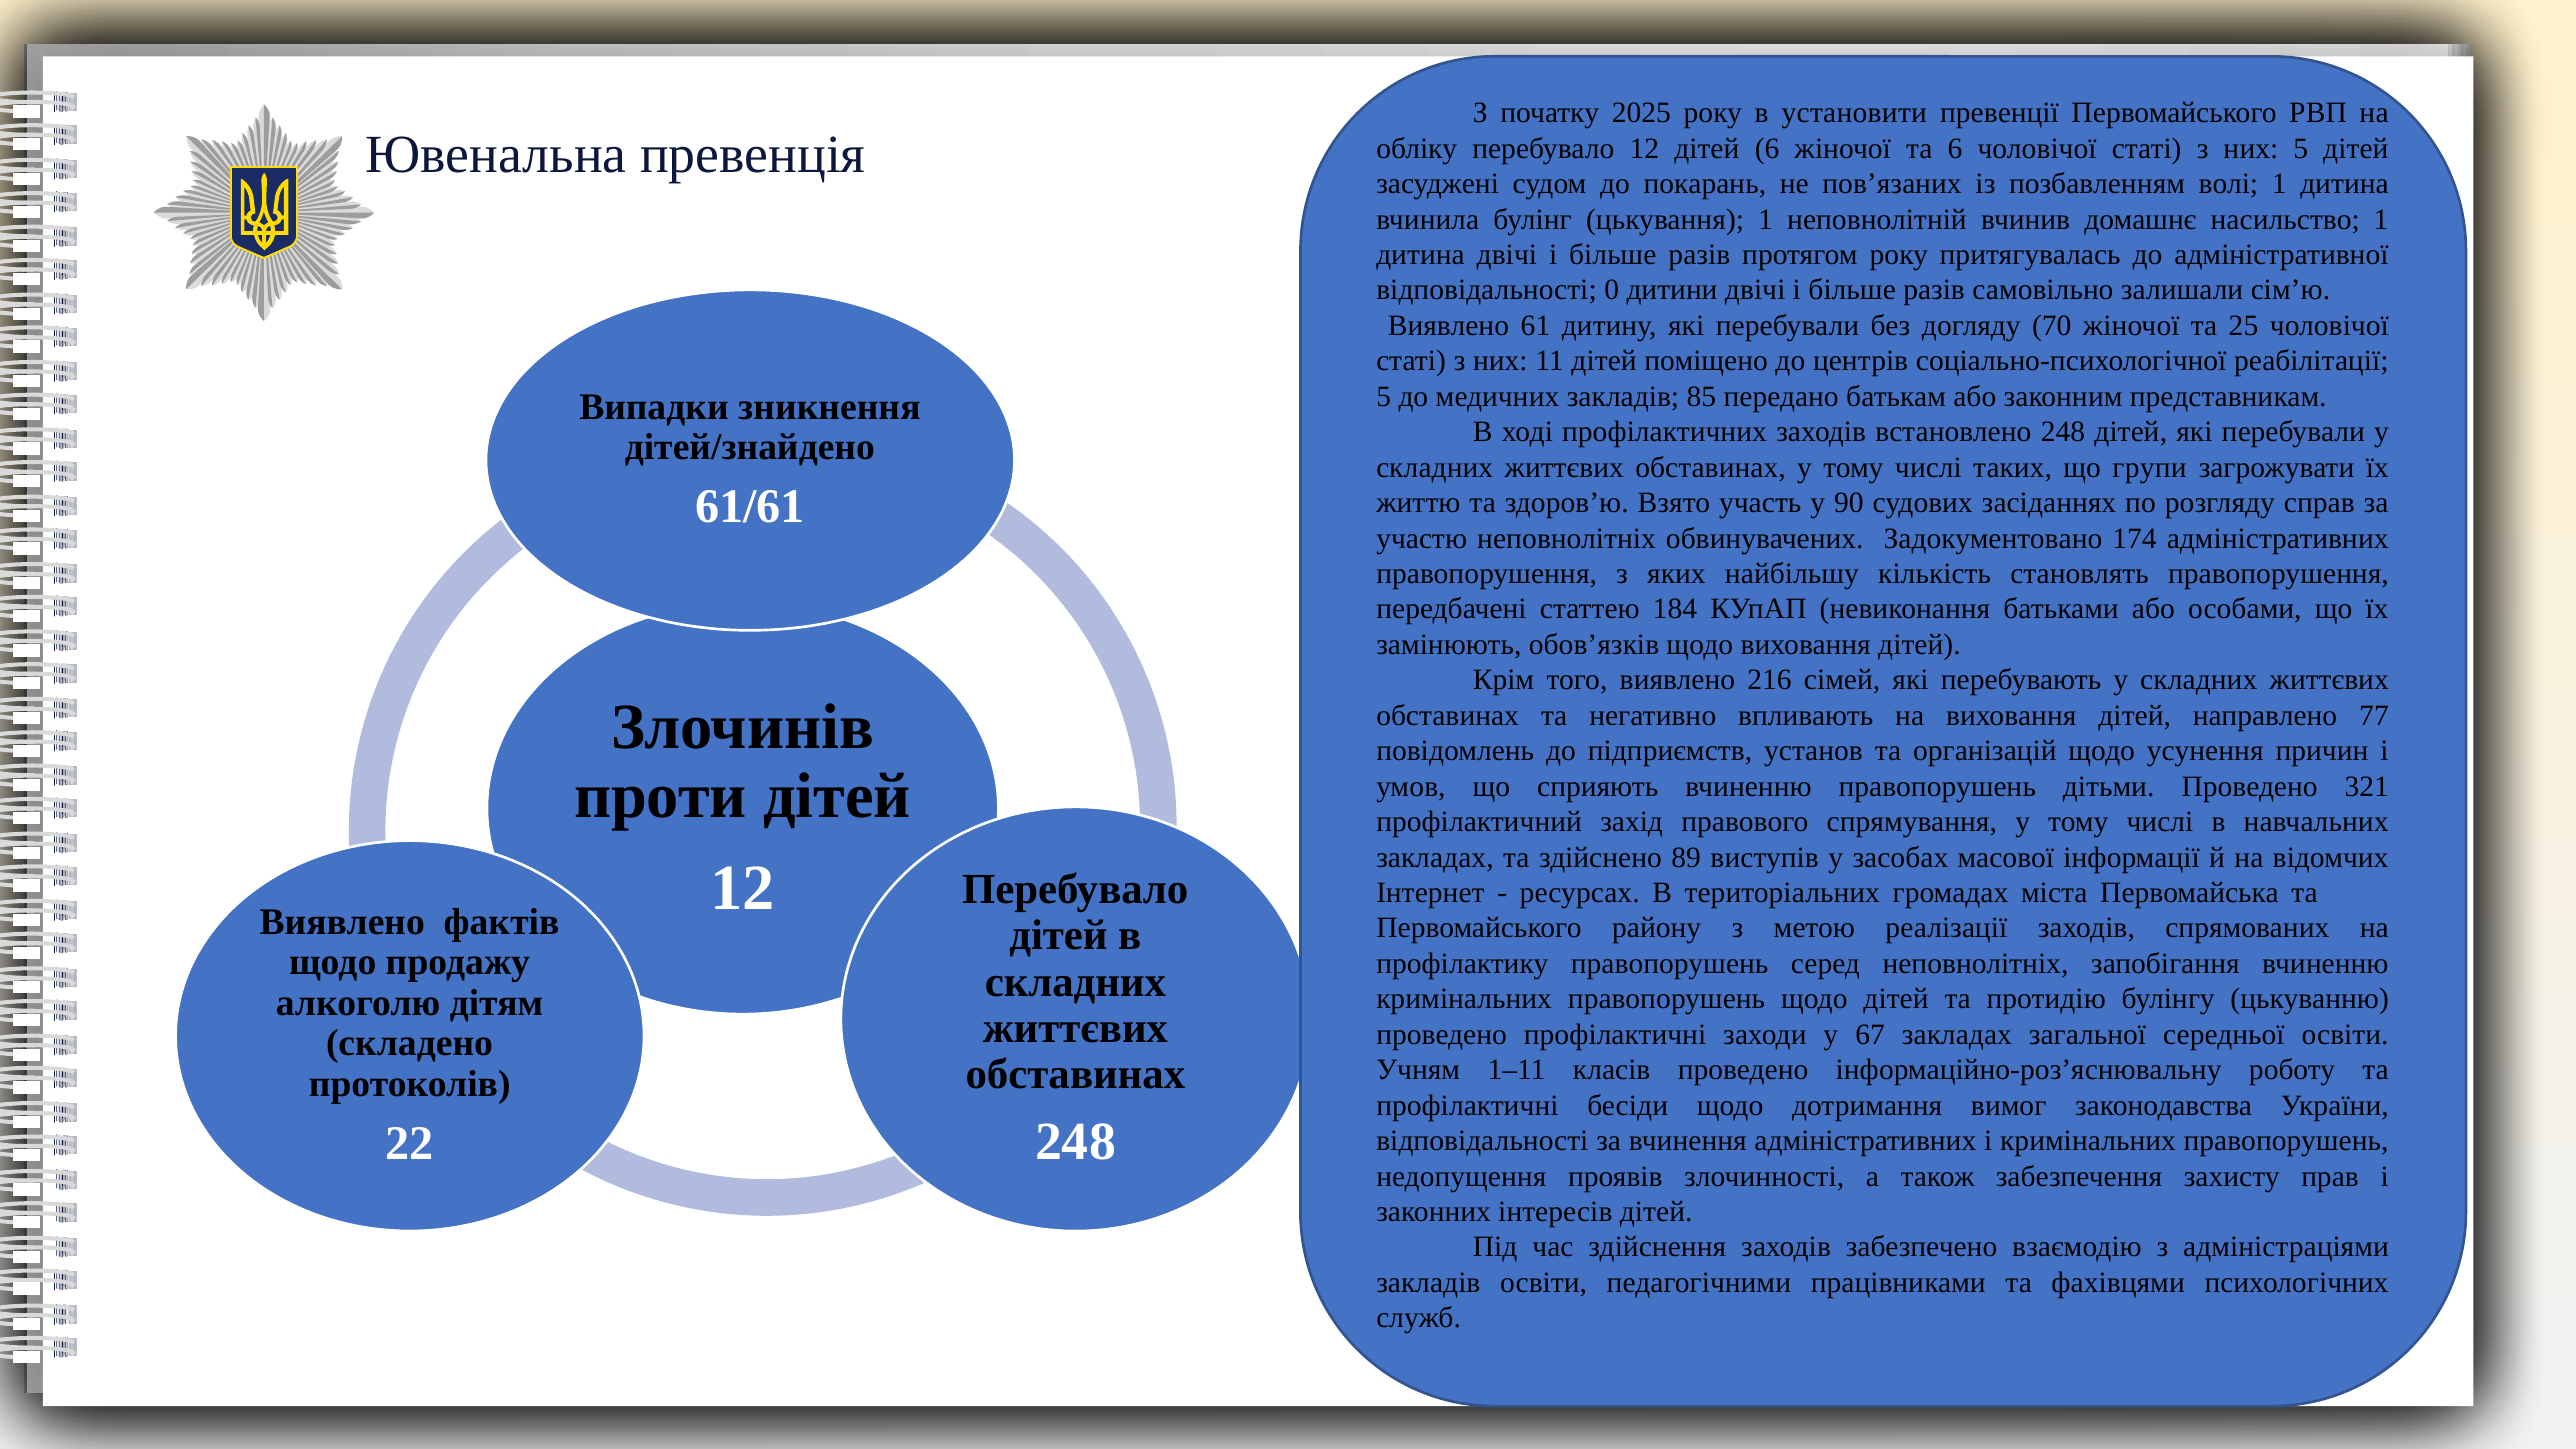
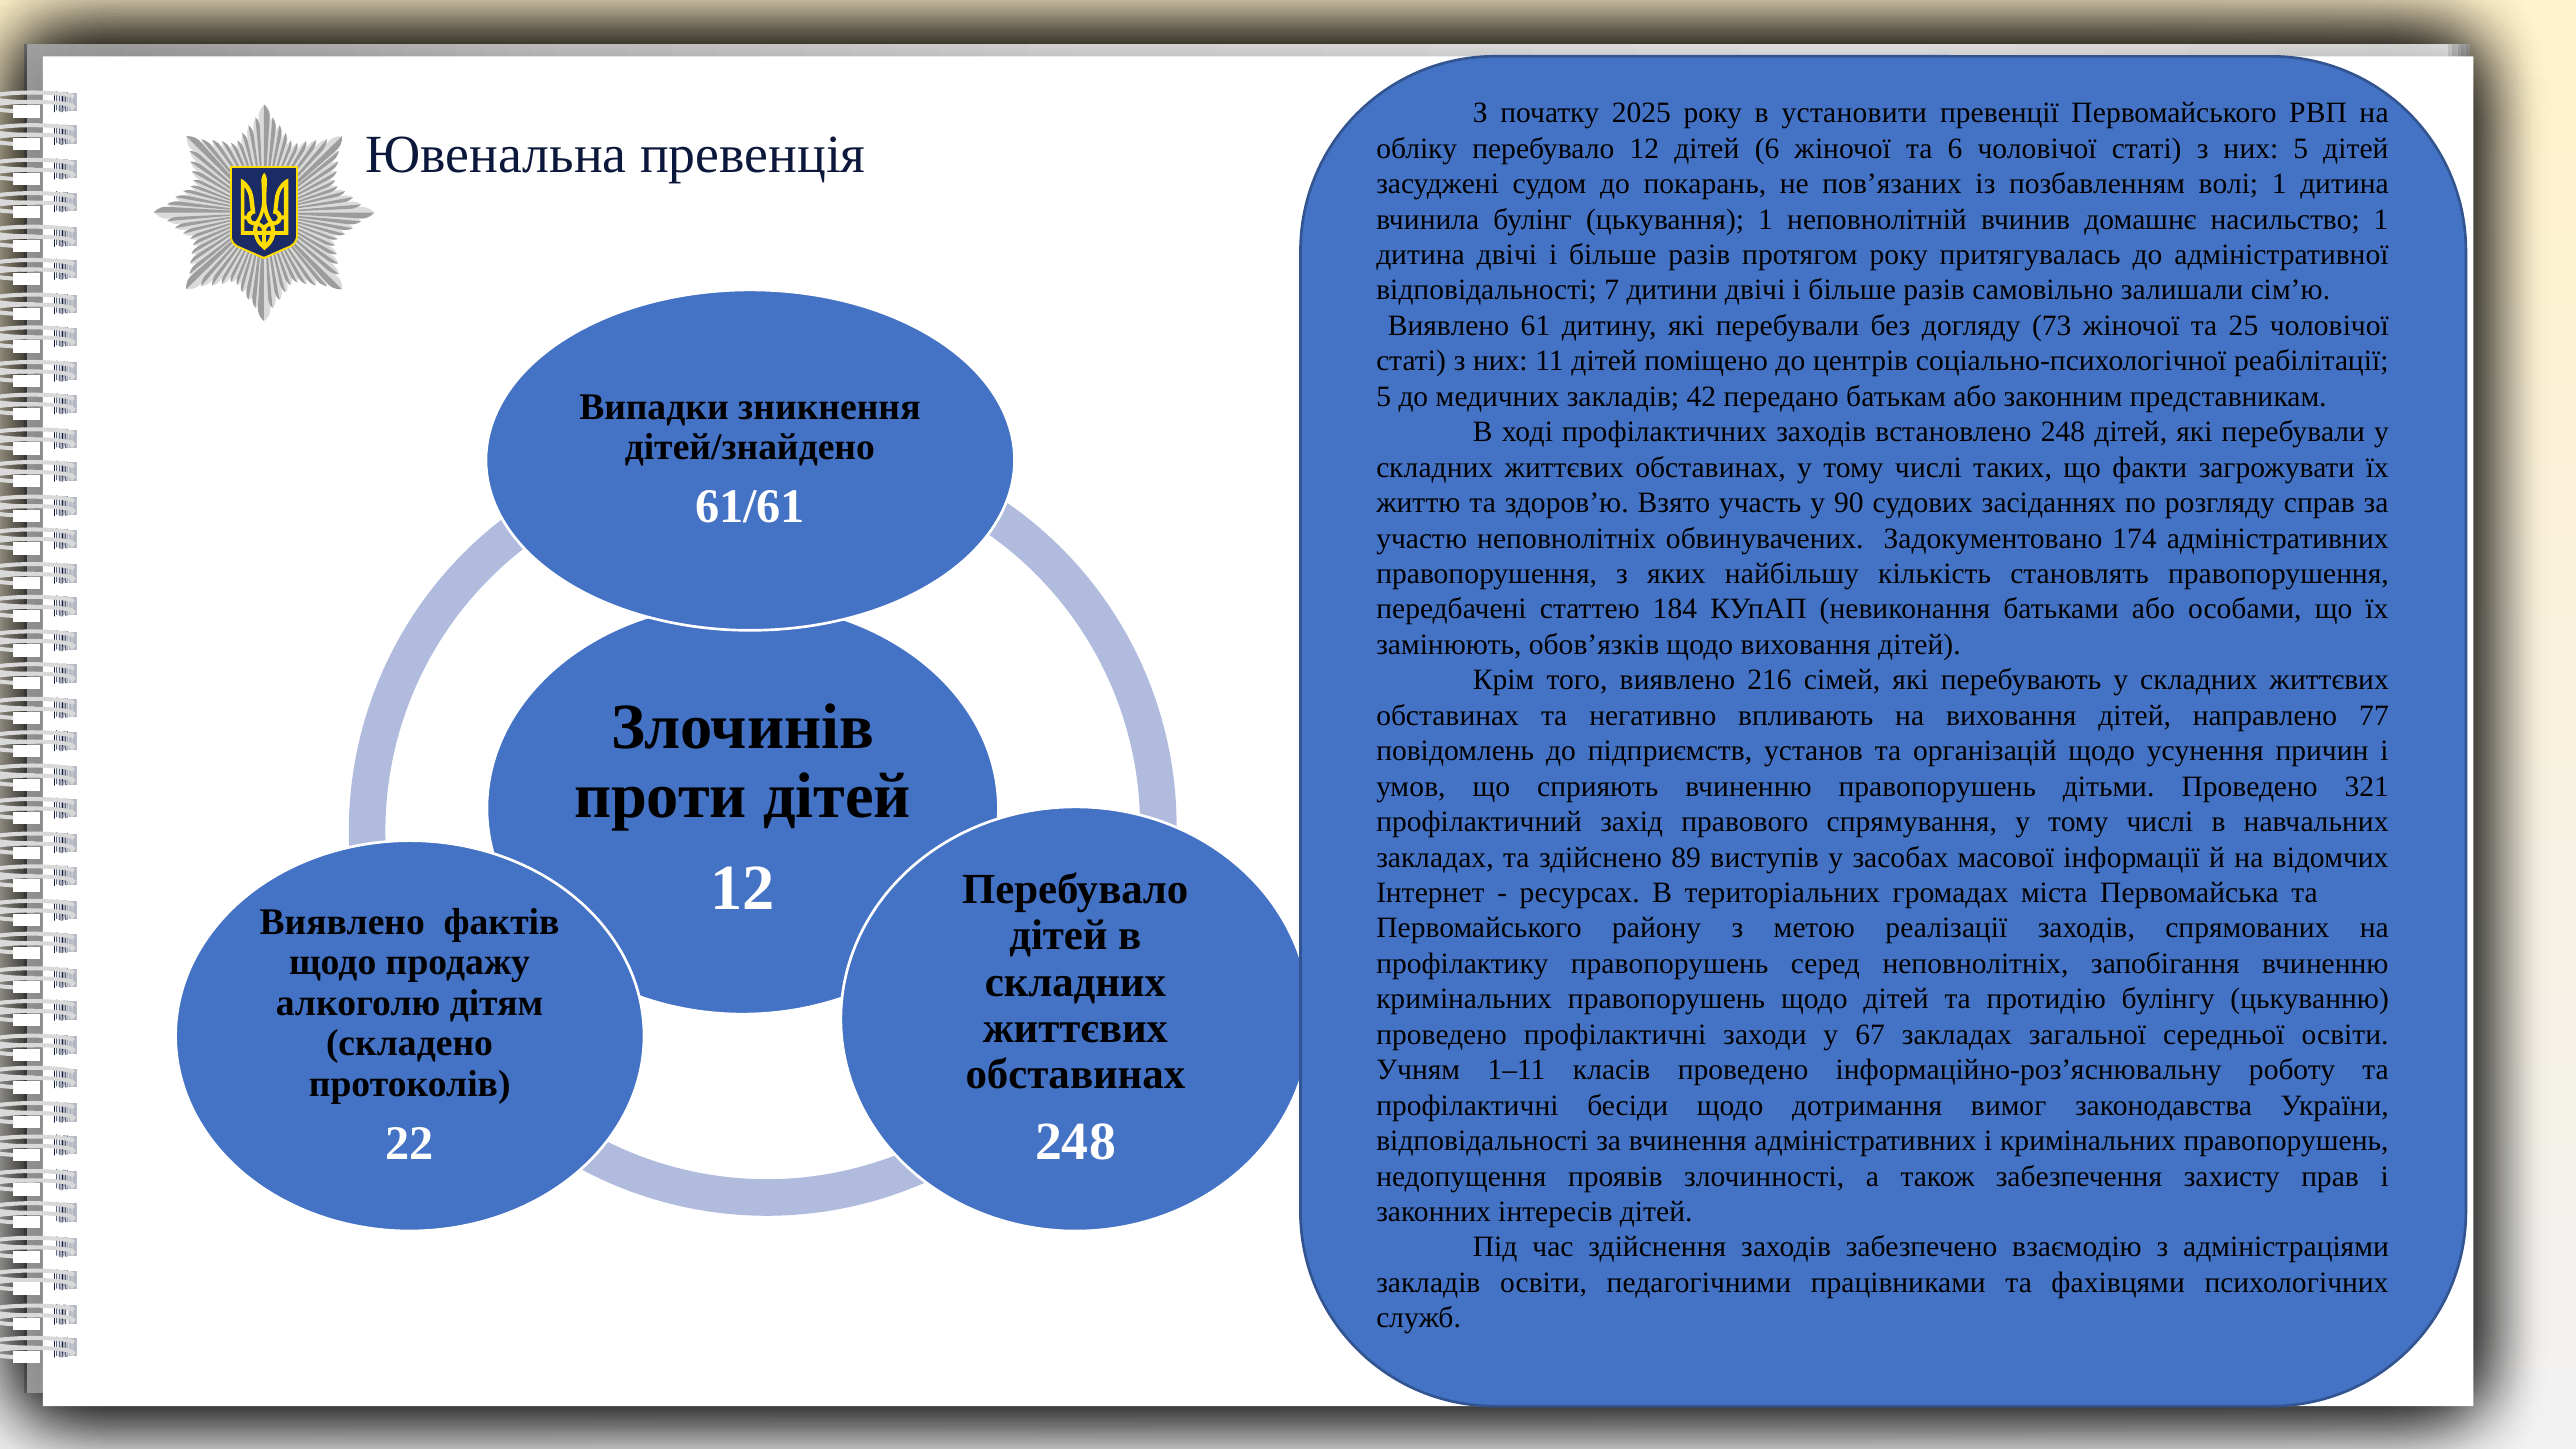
0: 0 -> 7
70: 70 -> 73
85: 85 -> 42
групи: групи -> факти
